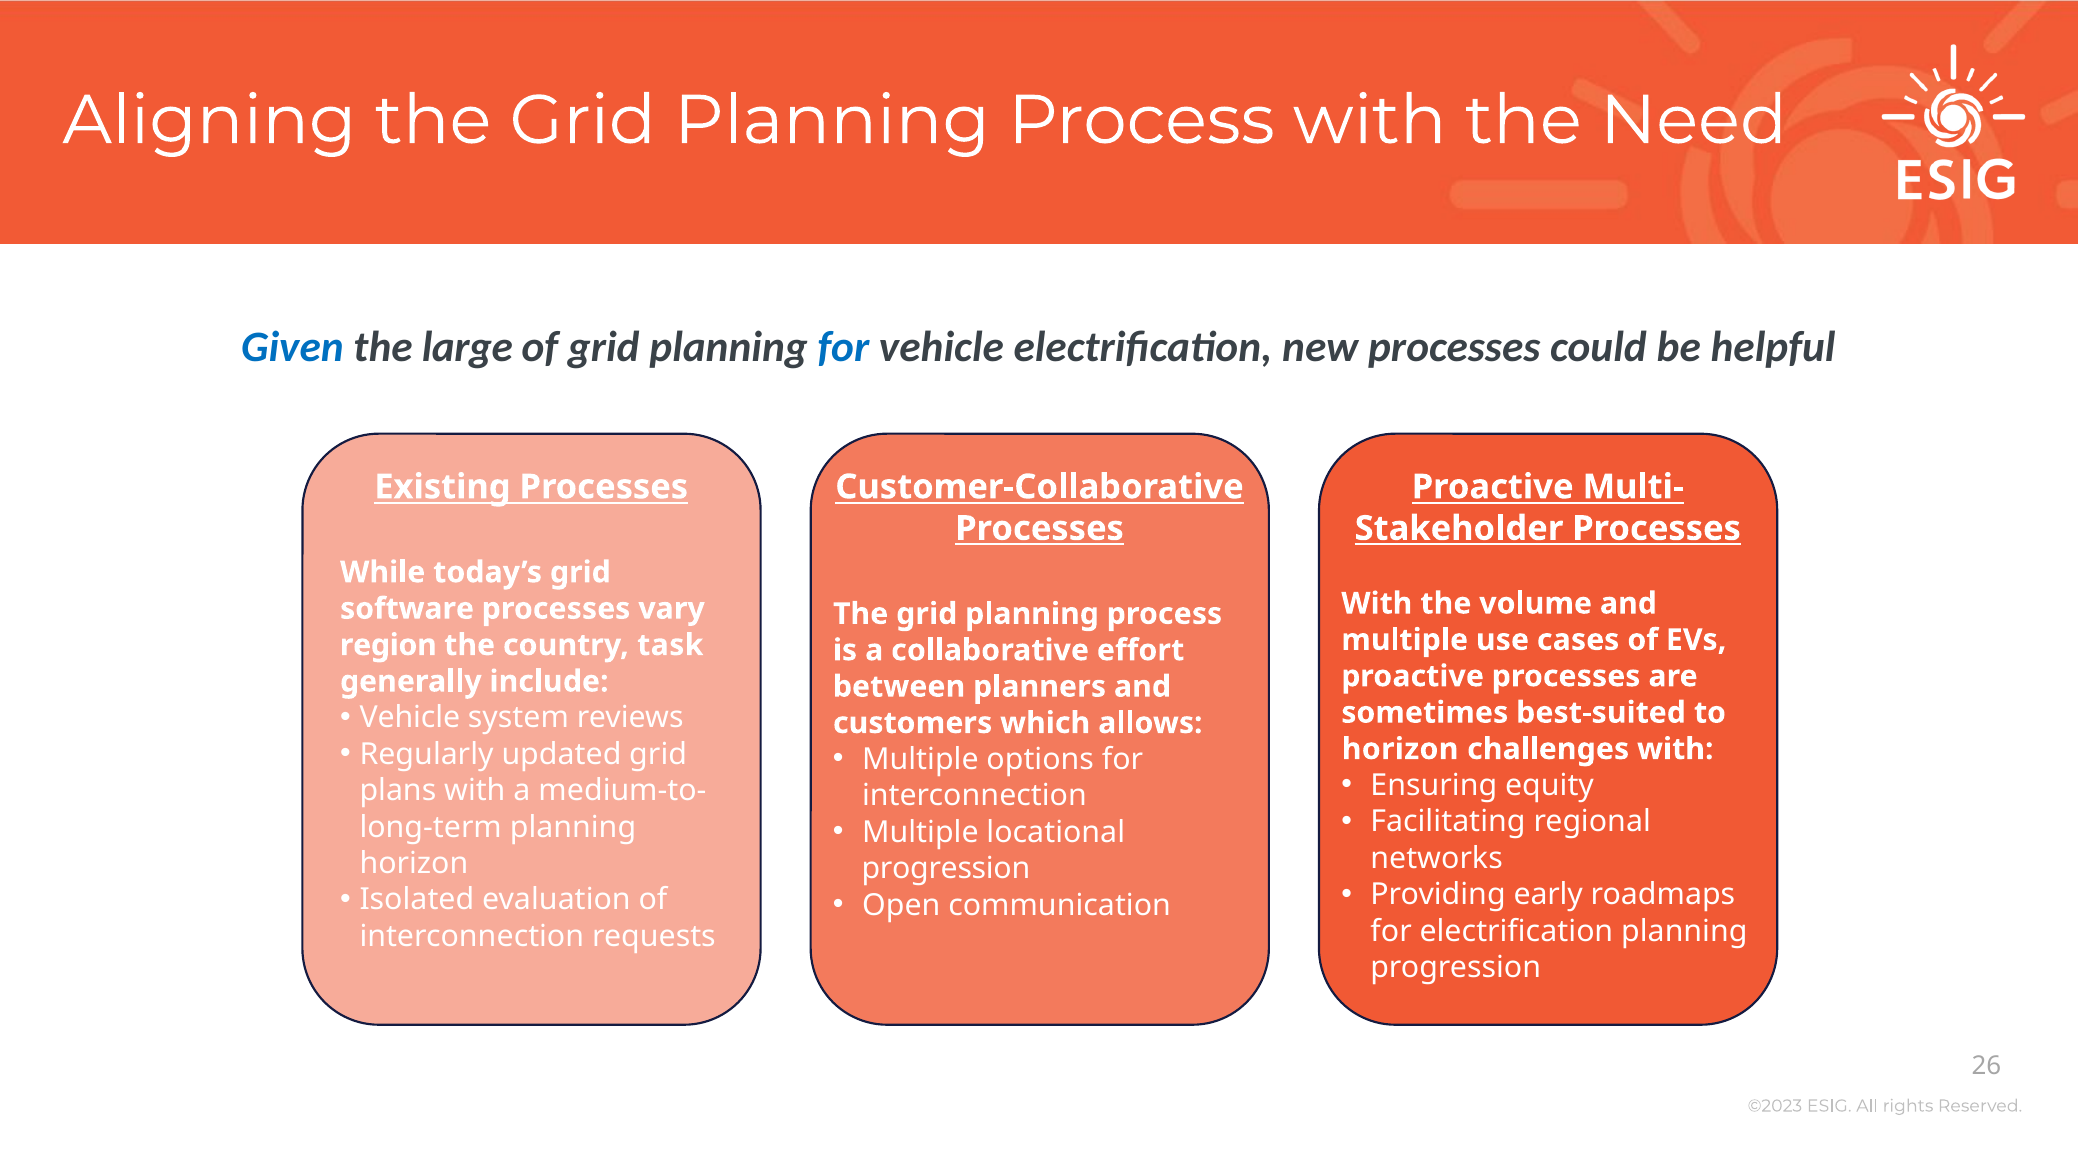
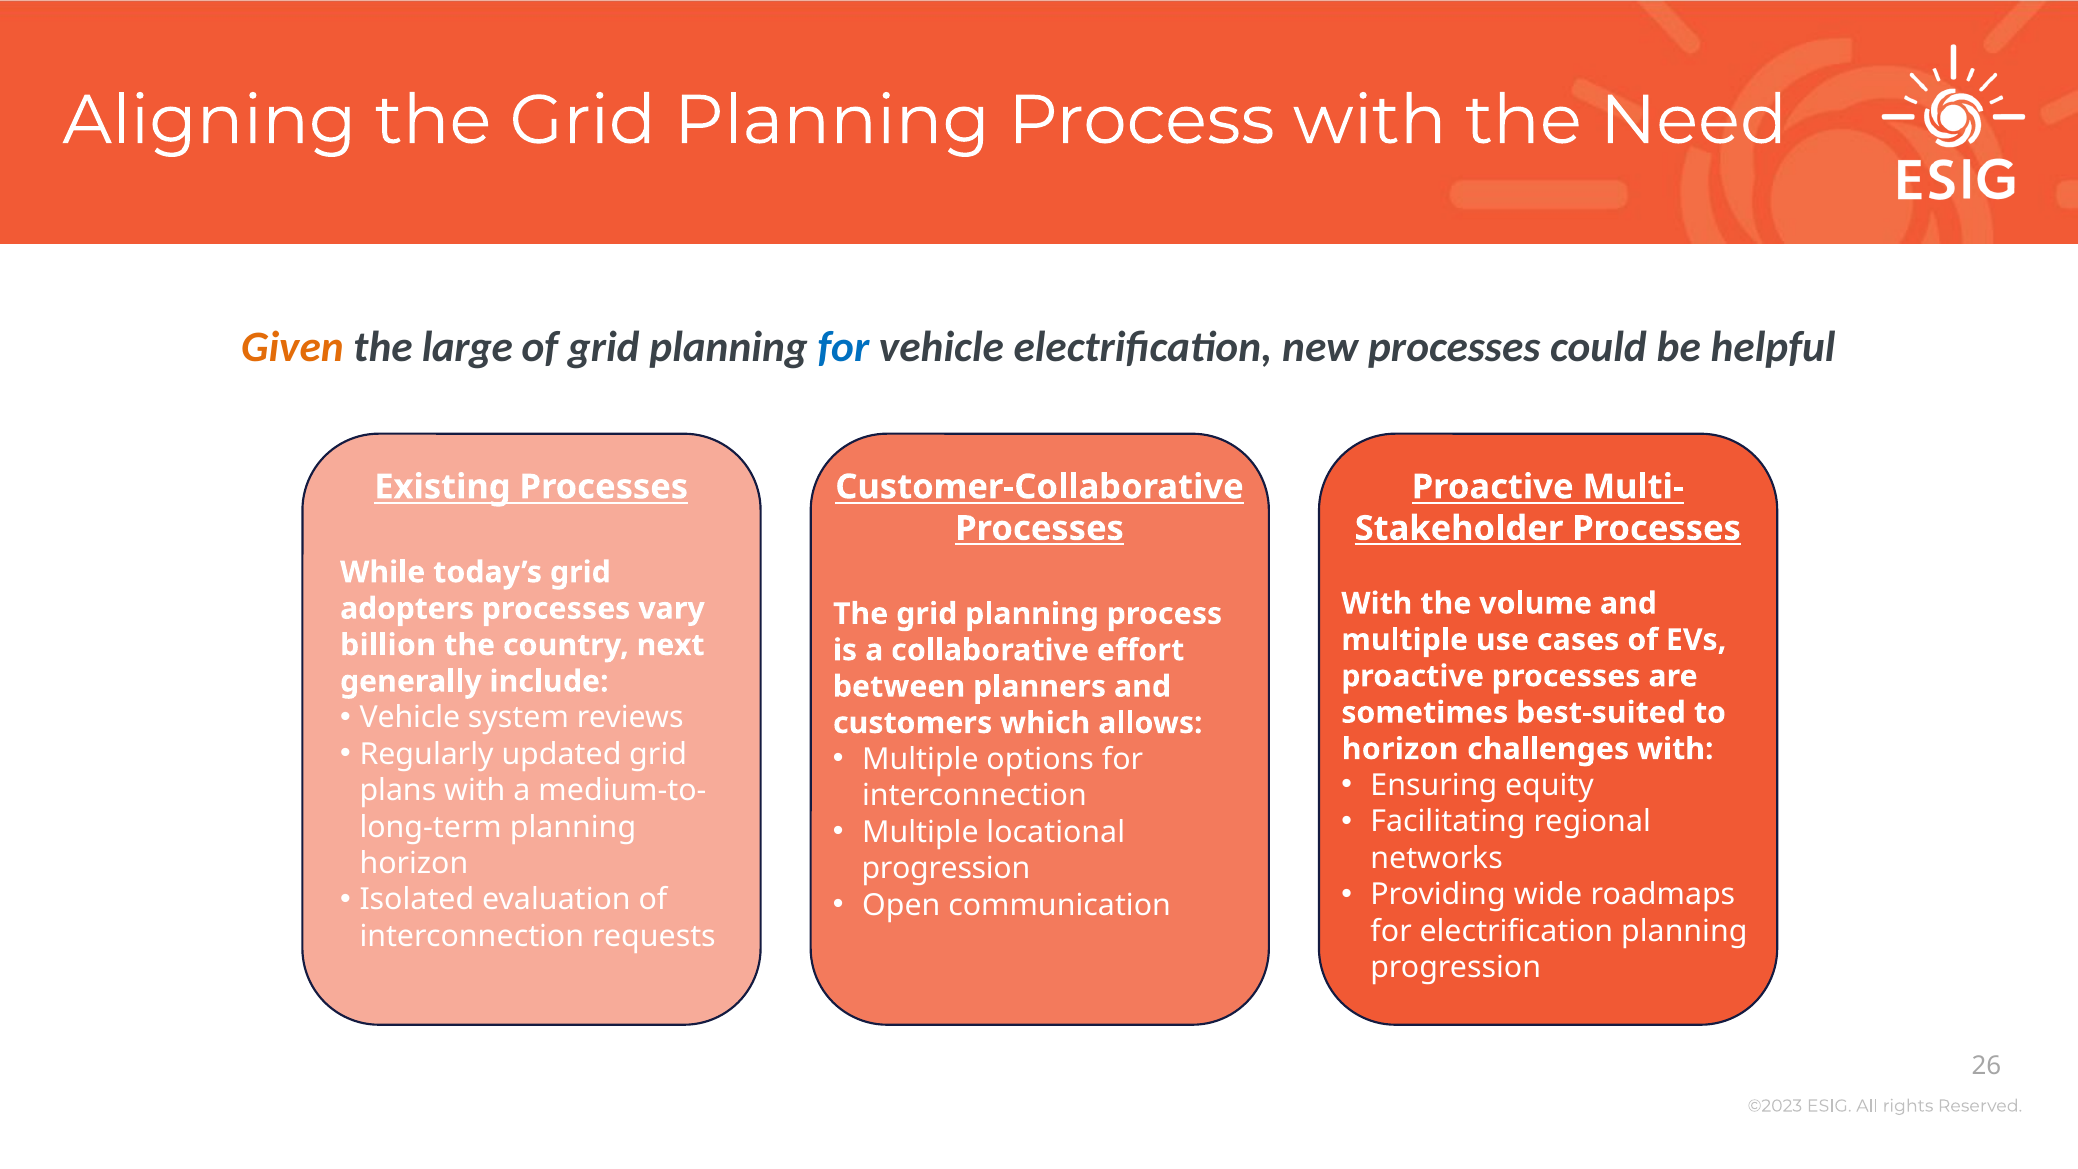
Given colour: blue -> orange
software: software -> adopters
region: region -> billion
task: task -> next
early: early -> wide
